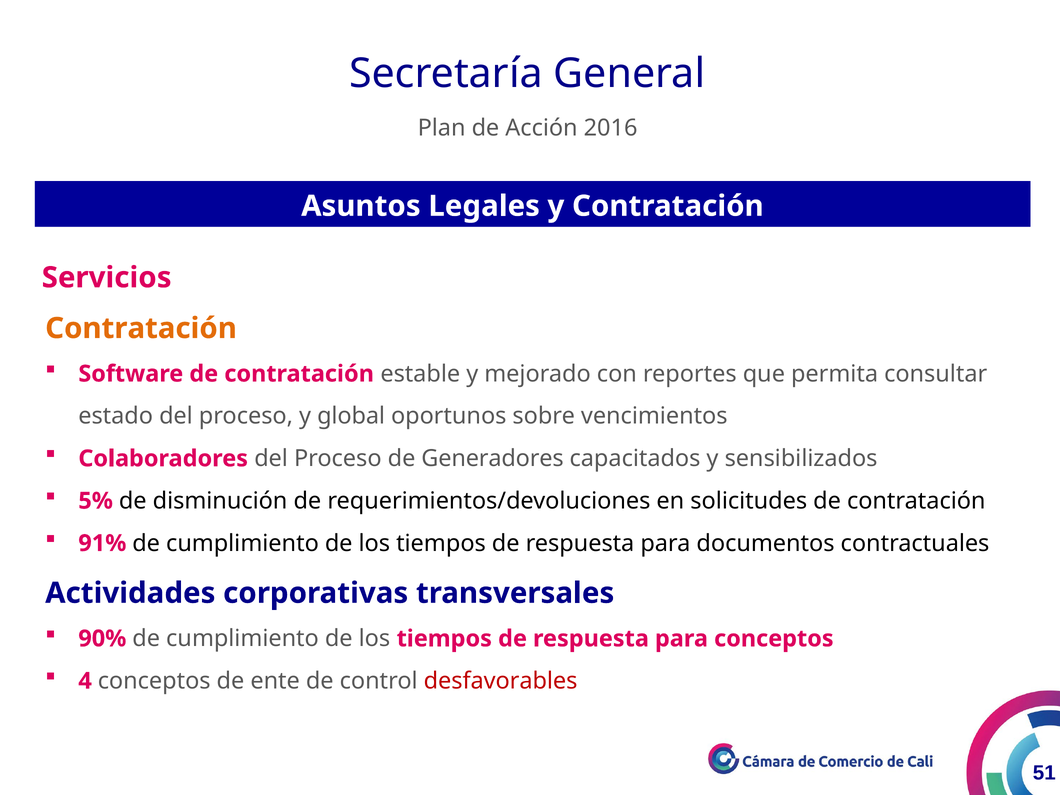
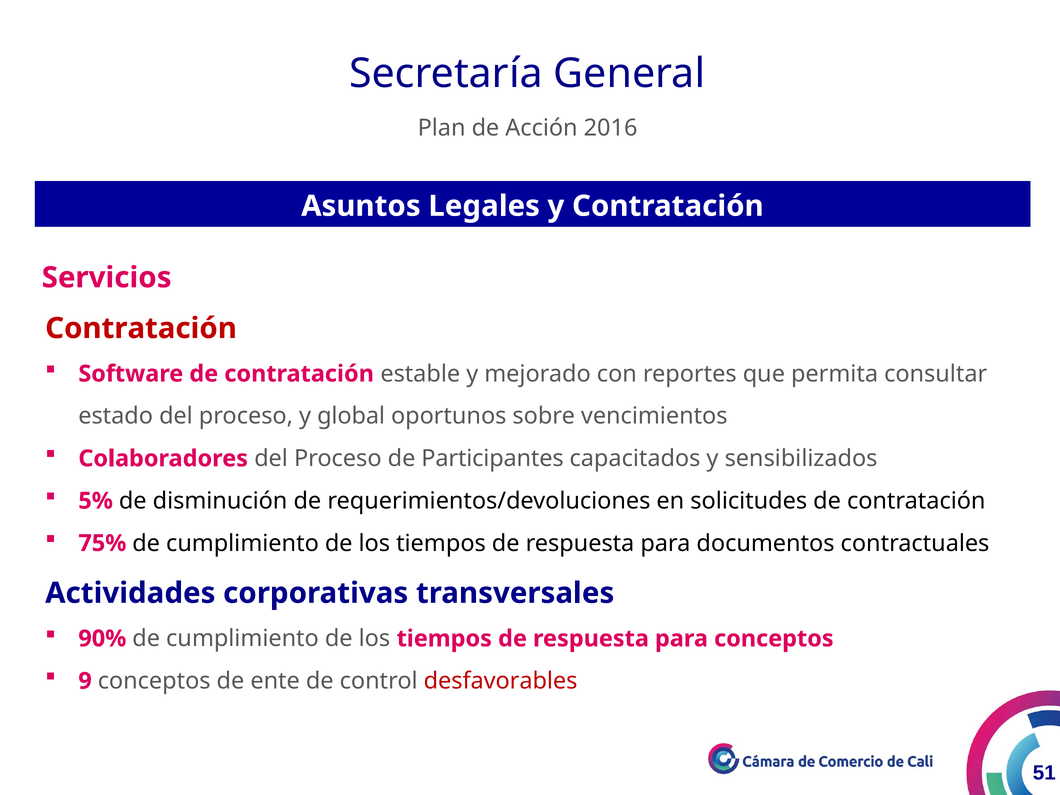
Contratación at (141, 328) colour: orange -> red
Generadores: Generadores -> Participantes
91%: 91% -> 75%
4: 4 -> 9
